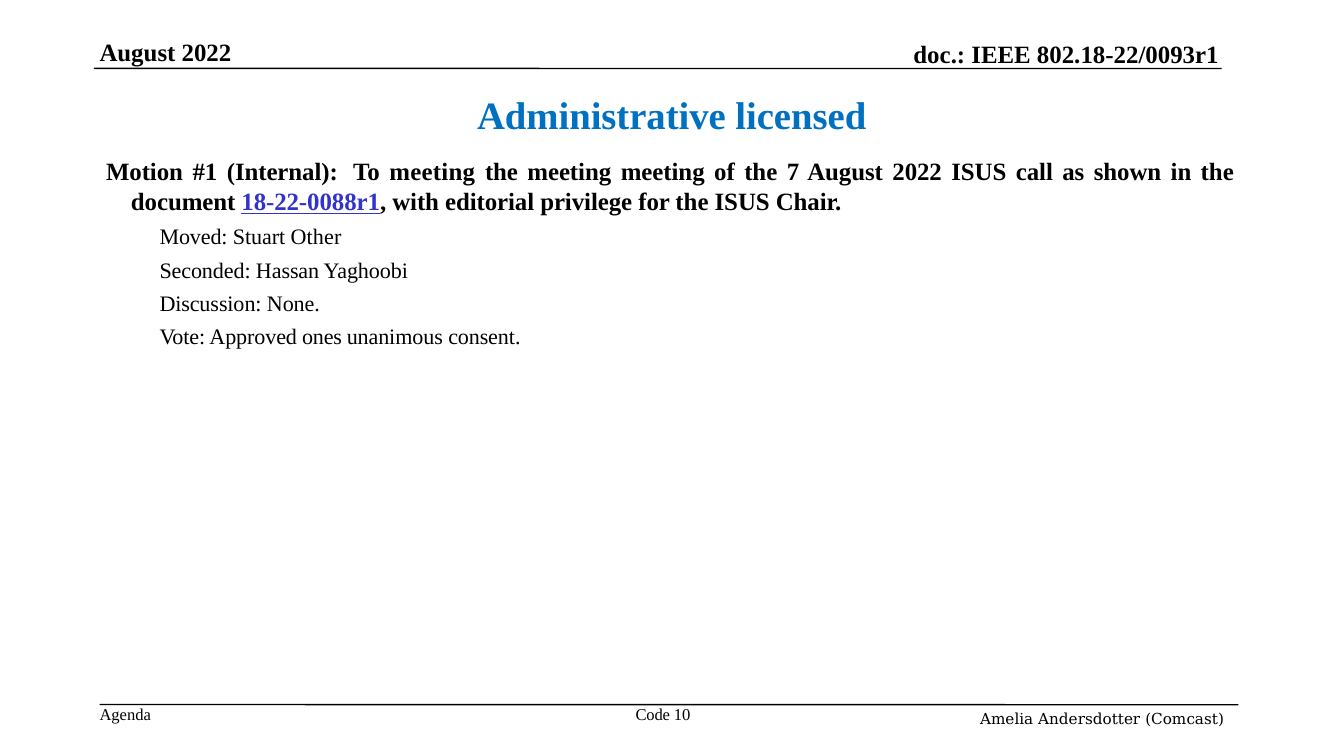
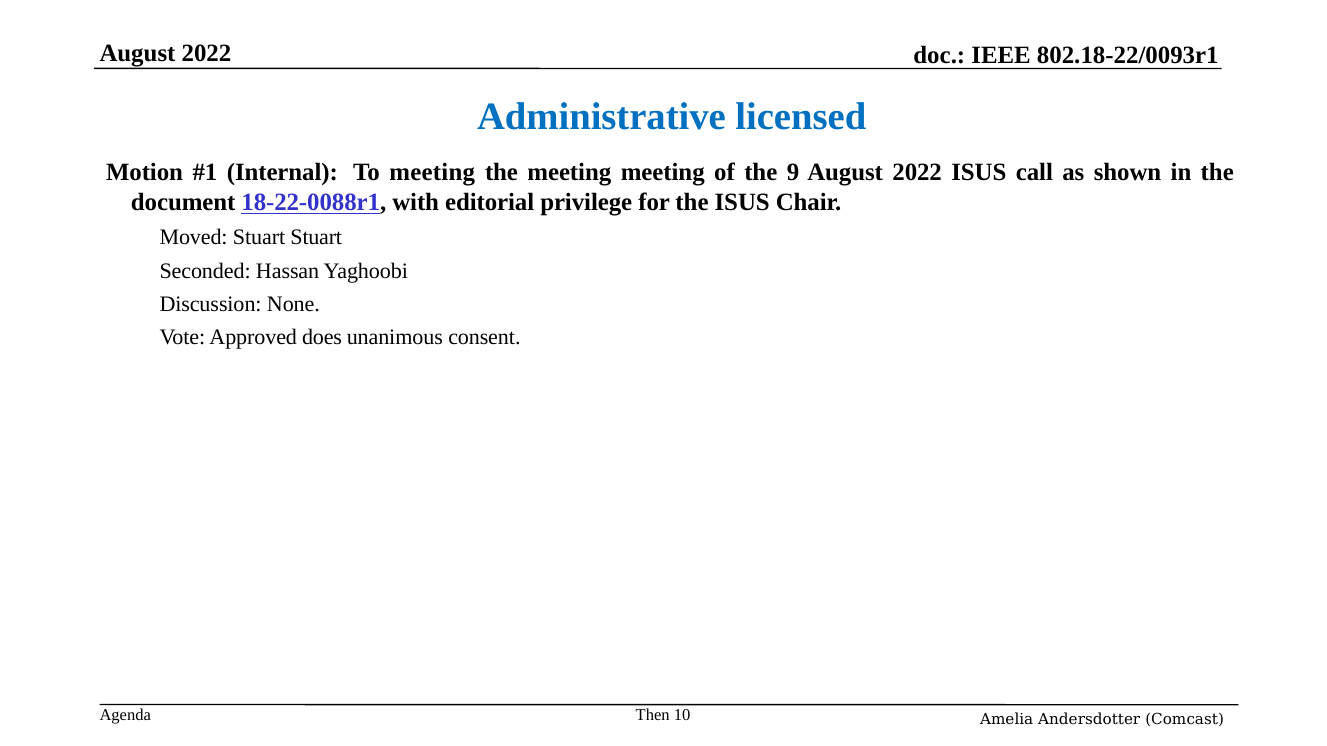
7: 7 -> 9
Stuart Other: Other -> Stuart
ones: ones -> does
Code: Code -> Then
